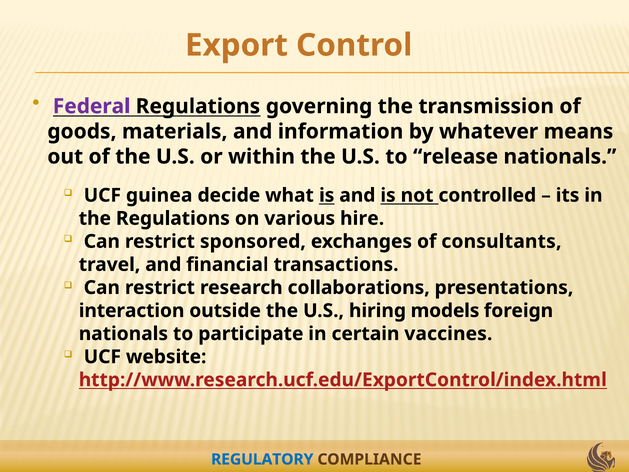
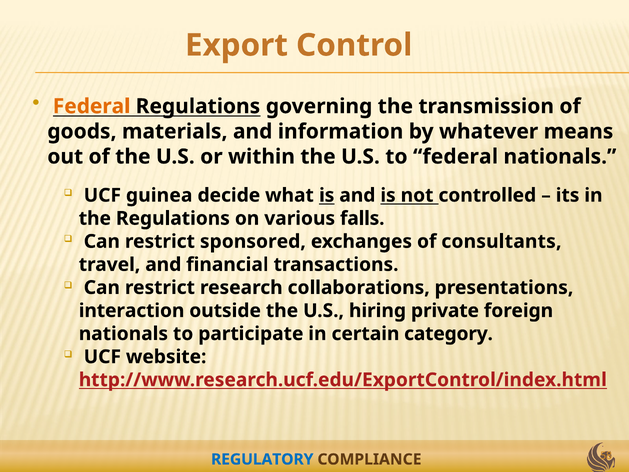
Federal at (92, 106) colour: purple -> orange
to release: release -> federal
hire: hire -> falls
models: models -> private
vaccines: vaccines -> category
